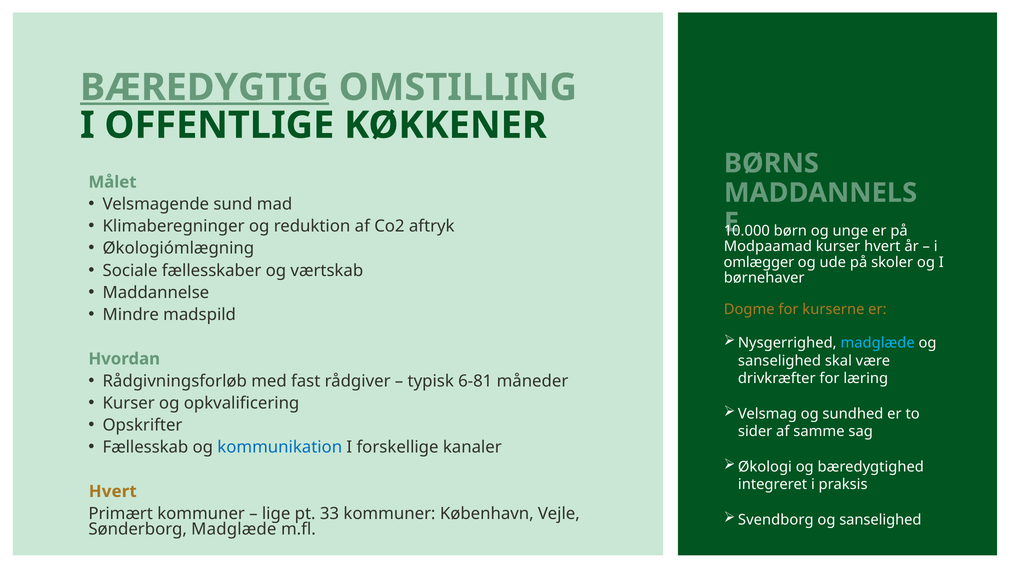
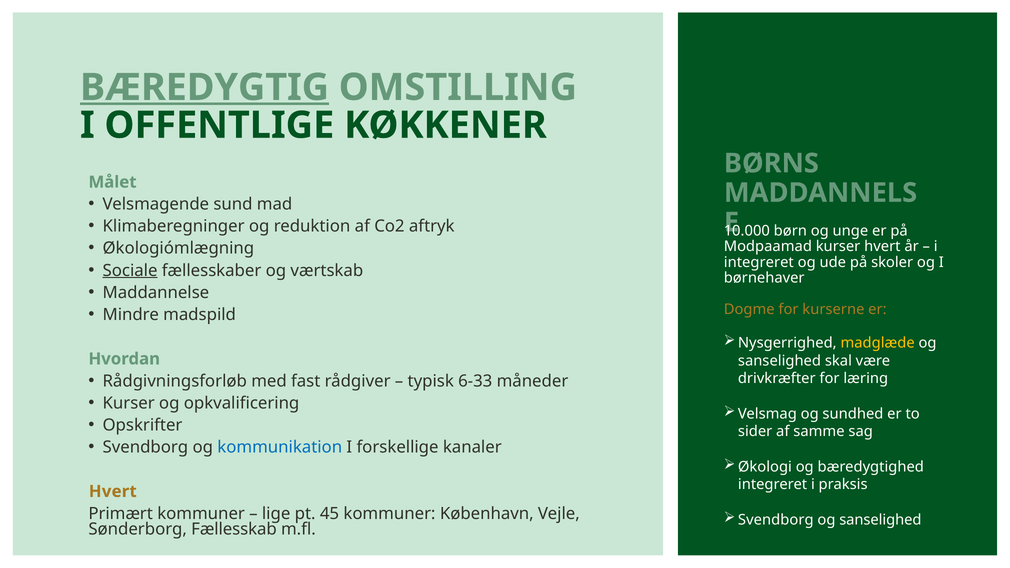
omlægger at (759, 262): omlægger -> integreret
Sociale underline: none -> present
madglæde at (878, 343) colour: light blue -> yellow
6-81: 6-81 -> 6-33
Fællesskab at (145, 447): Fællesskab -> Svendborg
33: 33 -> 45
Sønderborg Madglæde: Madglæde -> Fællesskab
